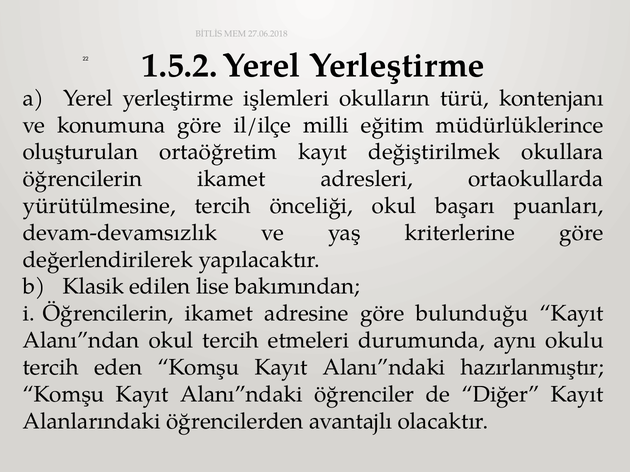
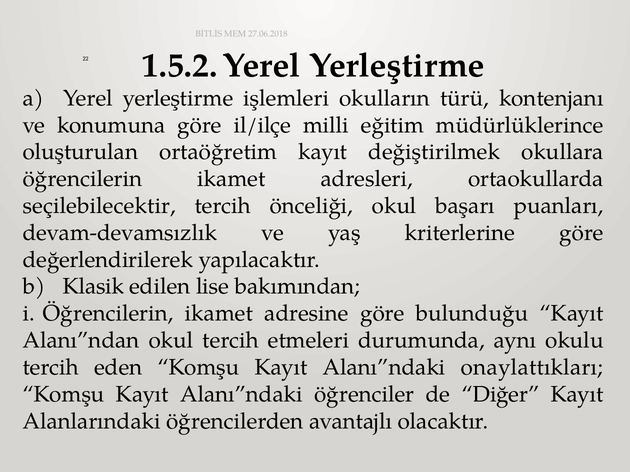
yürütülmesine: yürütülmesine -> seçilebilecektir
hazırlanmıştır: hazırlanmıştır -> onaylattıkları
